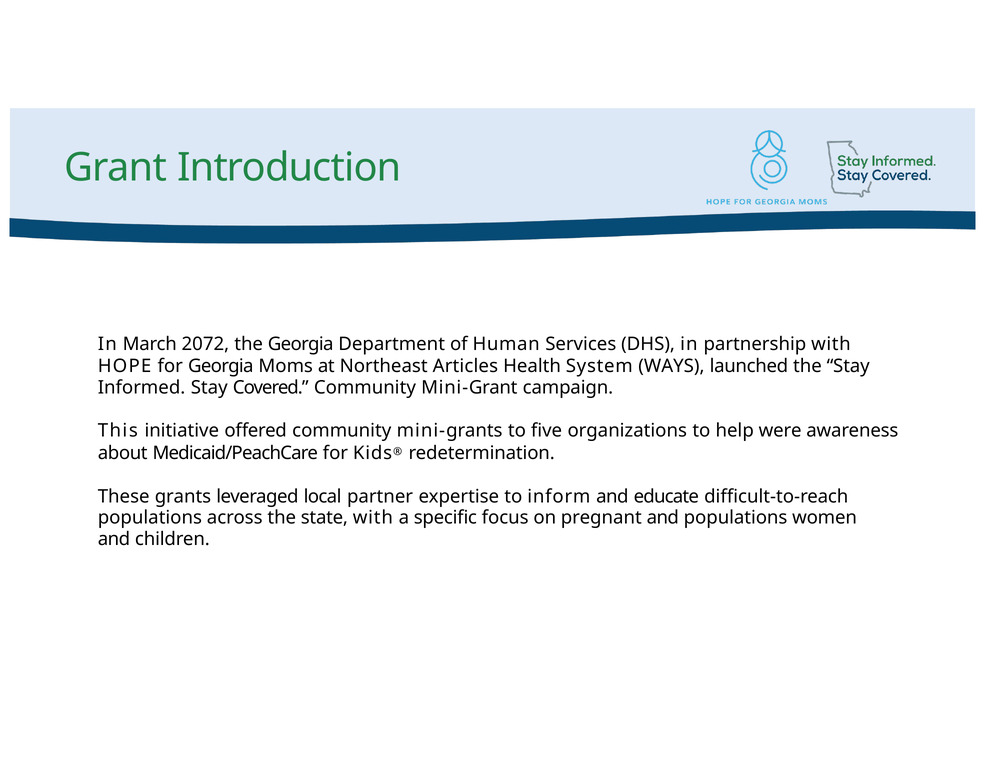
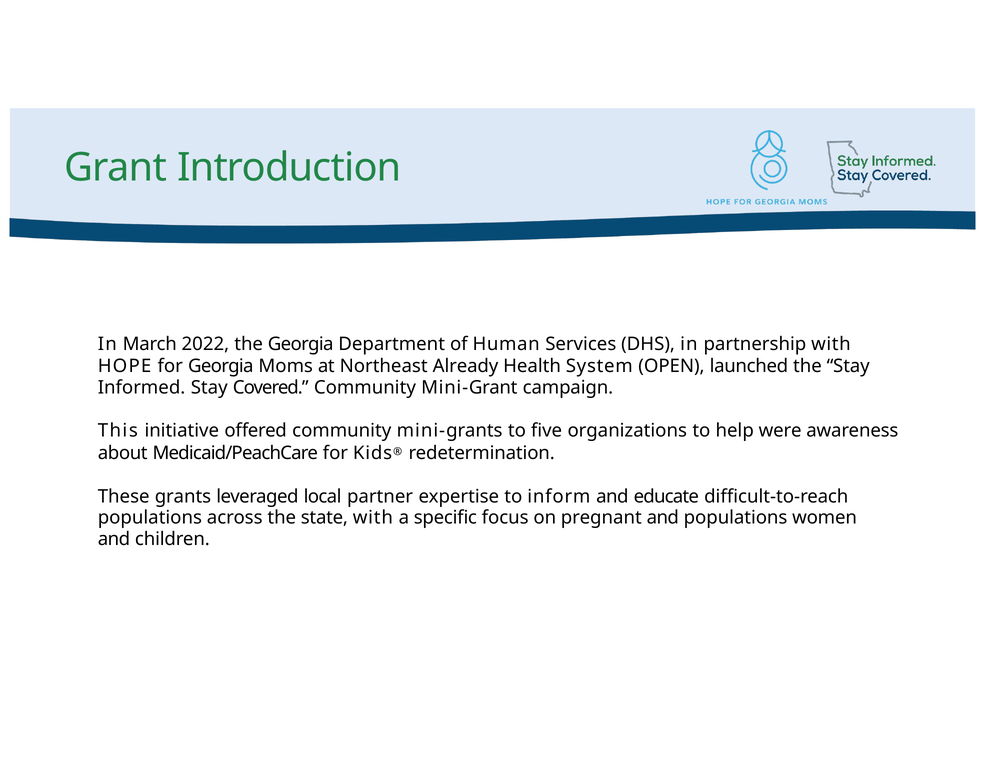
2072: 2072 -> 2022
Articles: Articles -> Already
WAYS: WAYS -> OPEN
